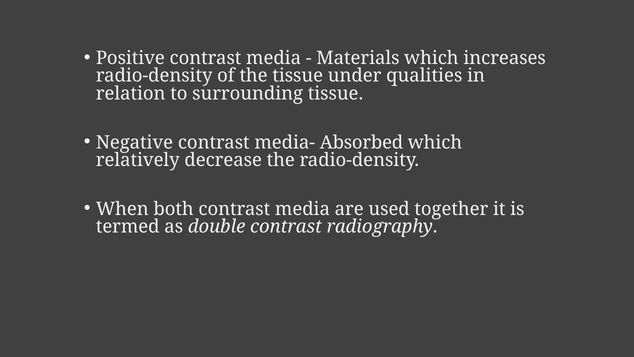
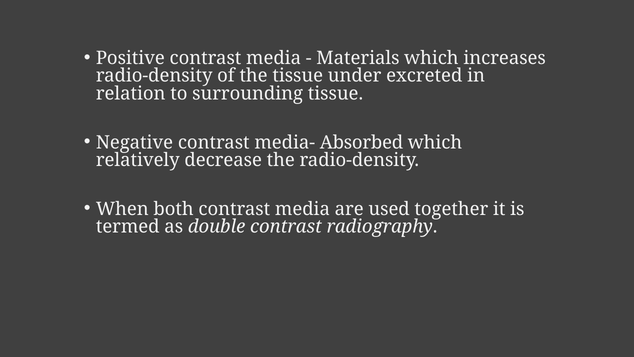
qualities: qualities -> excreted
